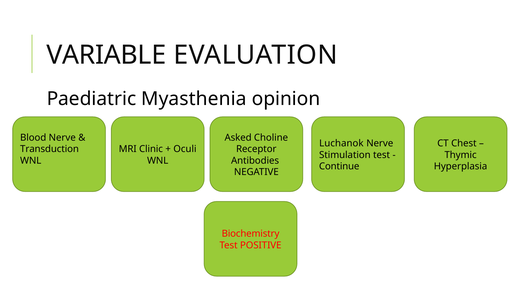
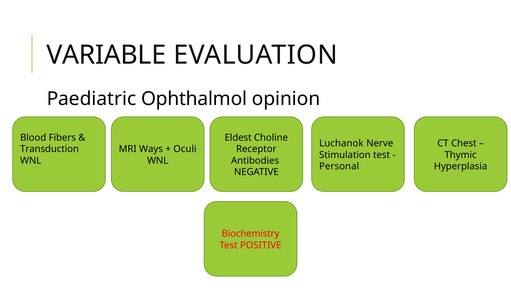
Myasthenia: Myasthenia -> Ophthalmol
Blood Nerve: Nerve -> Fibers
Asked: Asked -> Eldest
Clinic: Clinic -> Ways
Continue: Continue -> Personal
